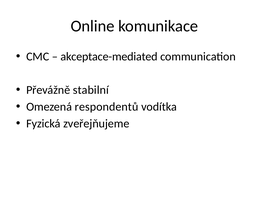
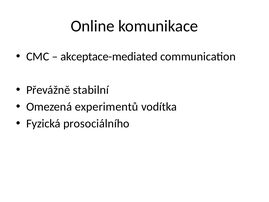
respondentů: respondentů -> experimentů
zveřejňujeme: zveřejňujeme -> prosociálního
